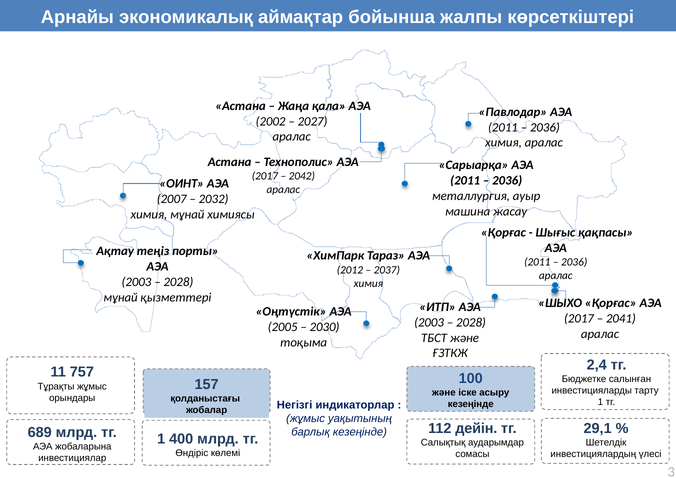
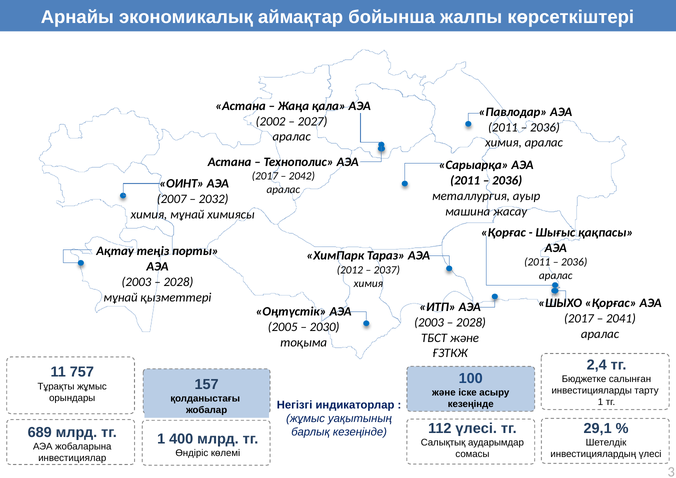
112 дейін: дейін -> үлесі
